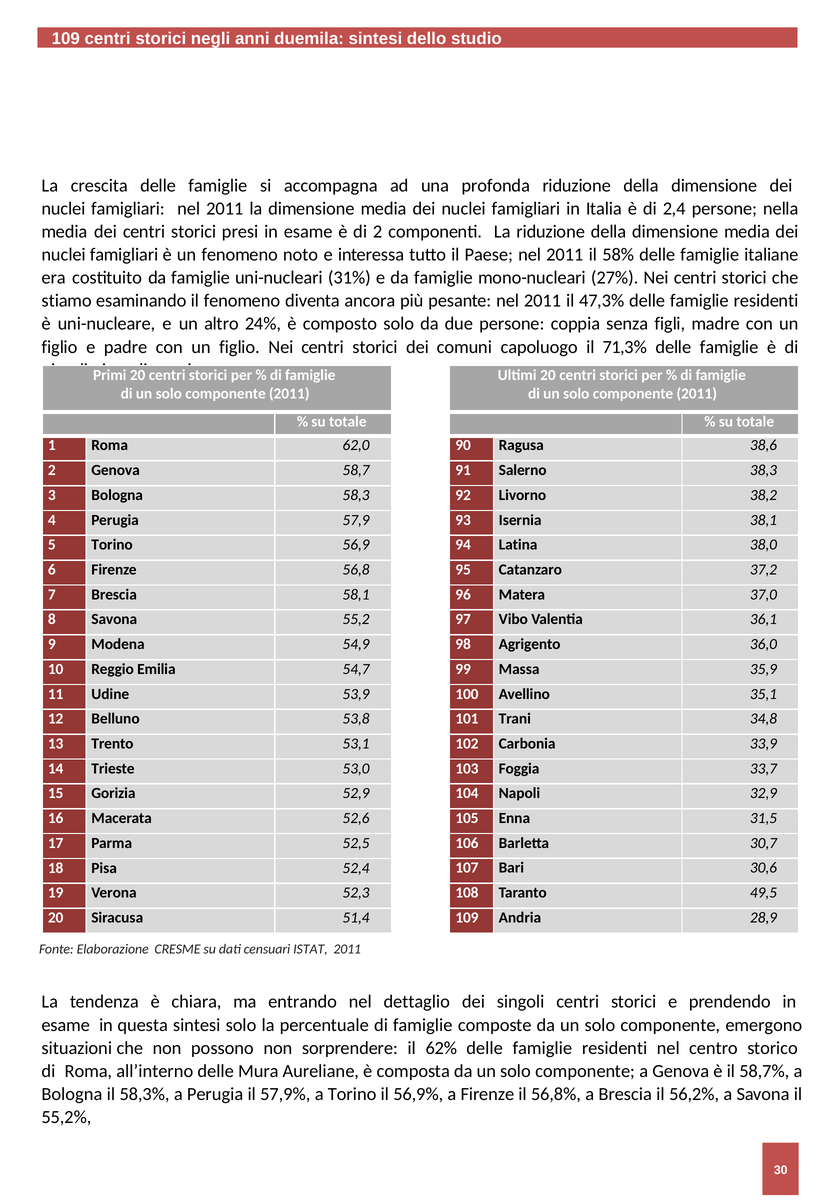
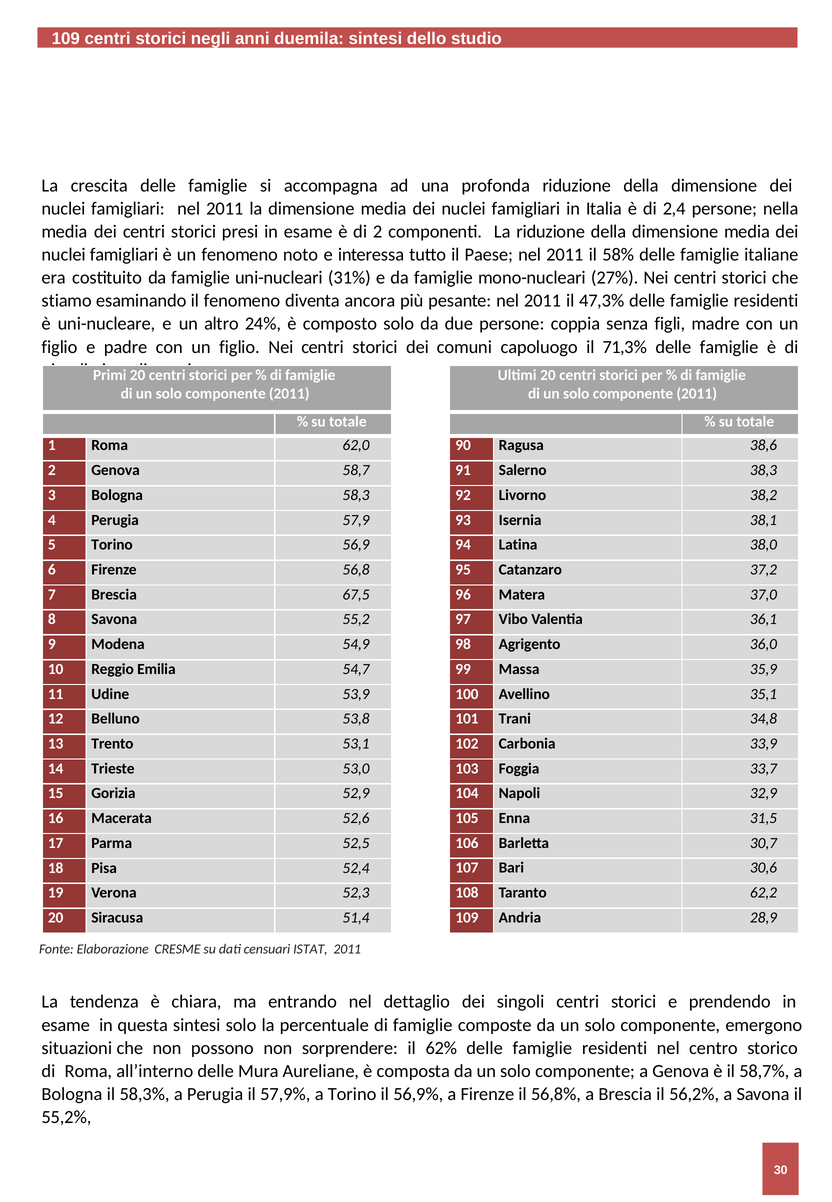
58,1: 58,1 -> 67,5
49,5: 49,5 -> 62,2
